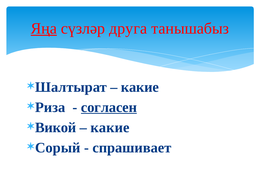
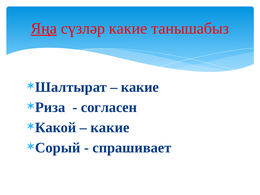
сүзләр друга: друга -> какие
согласен underline: present -> none
Викой: Викой -> Какой
